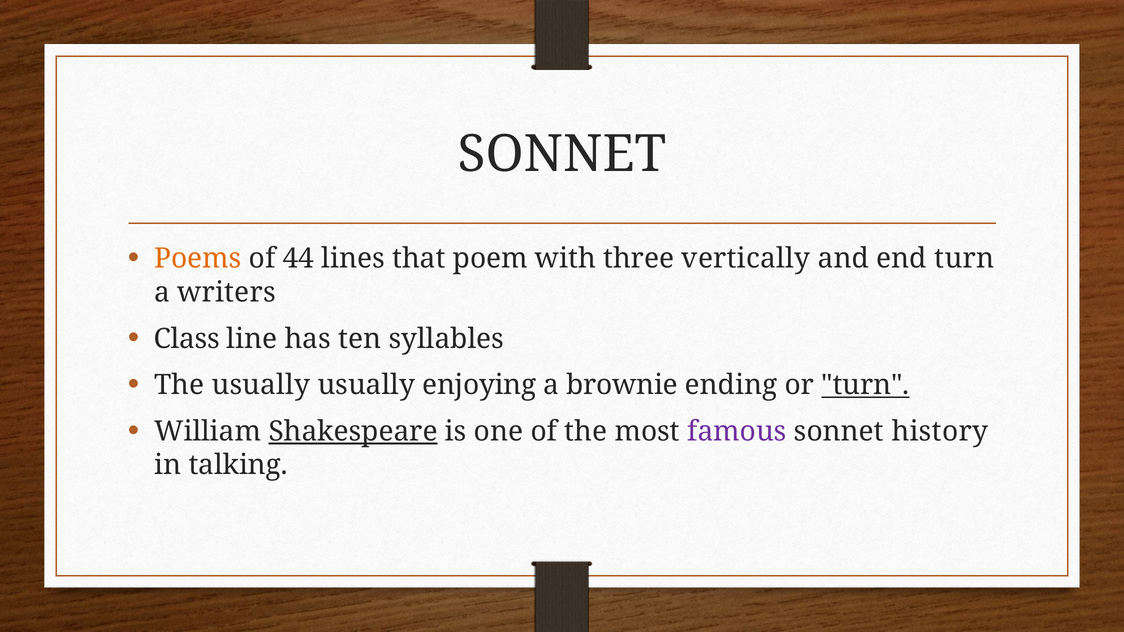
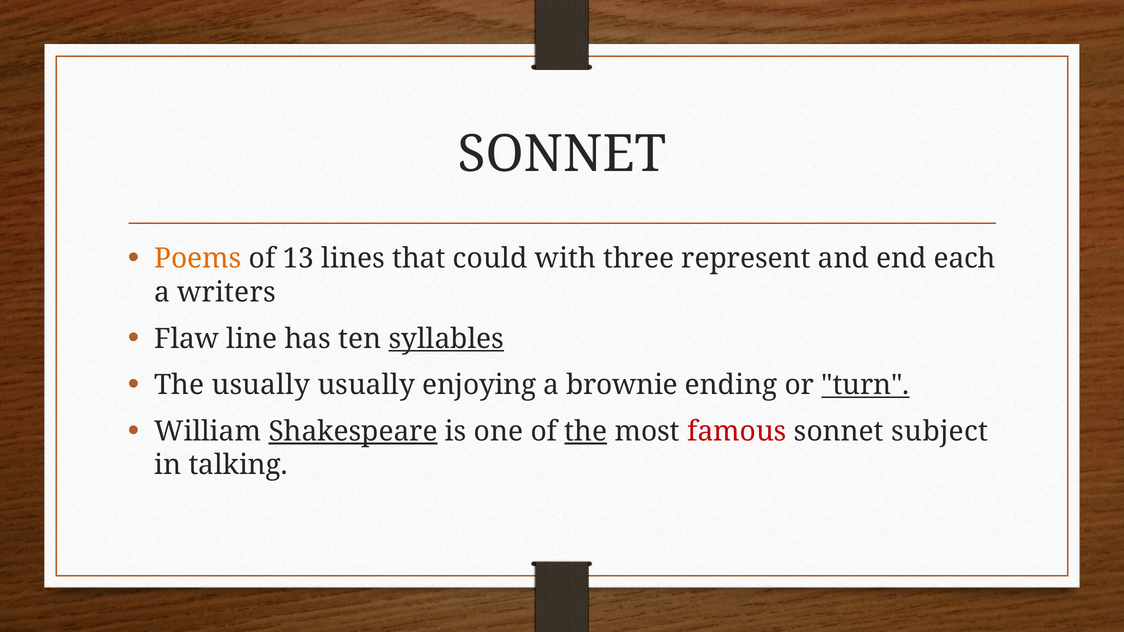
44: 44 -> 13
poem: poem -> could
vertically: vertically -> represent
end turn: turn -> each
Class: Class -> Flaw
syllables underline: none -> present
the at (586, 432) underline: none -> present
famous colour: purple -> red
history: history -> subject
